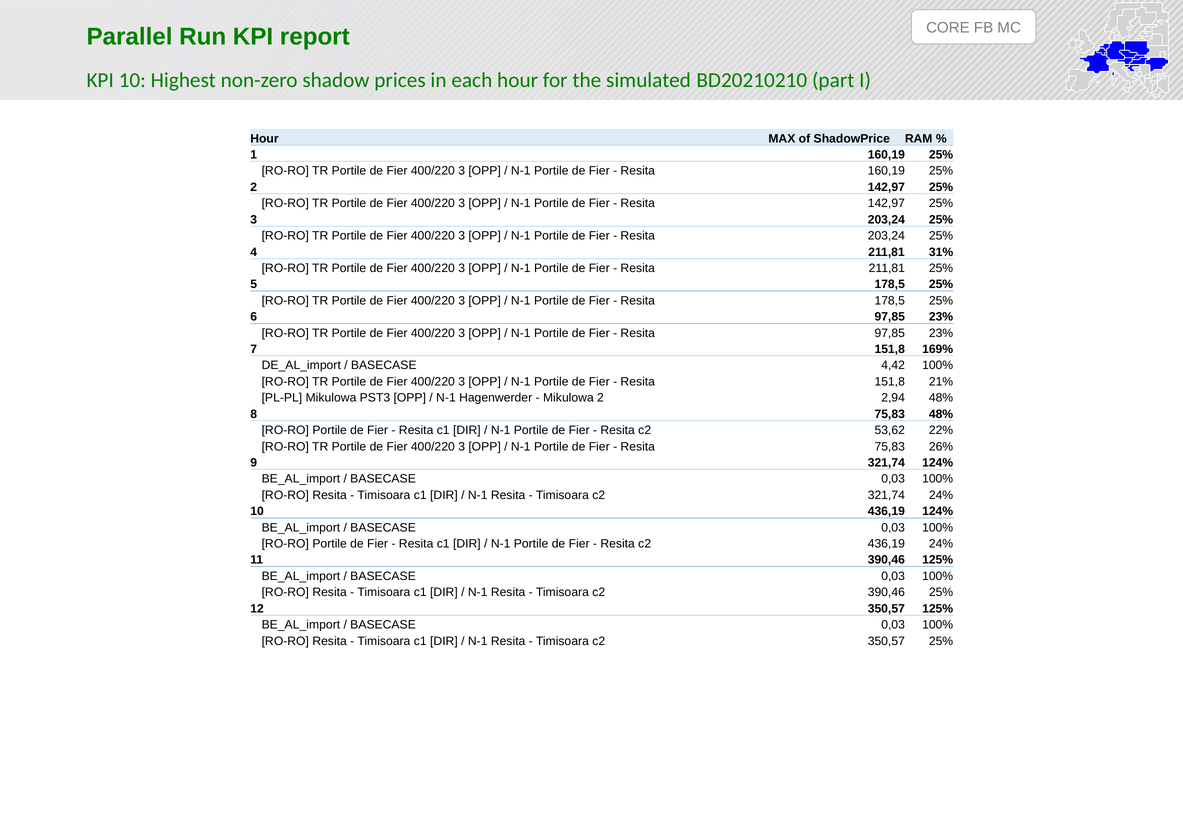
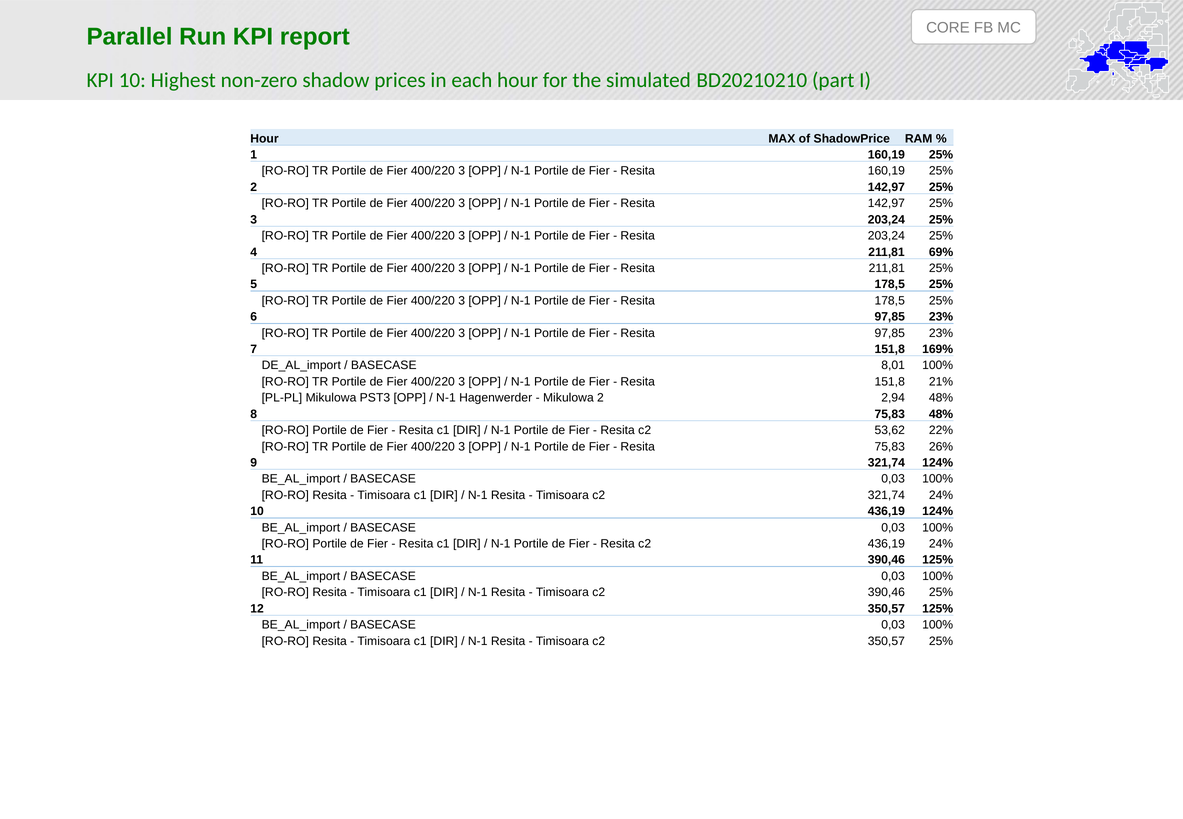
31%: 31% -> 69%
4,42: 4,42 -> 8,01
